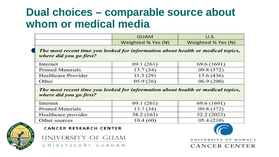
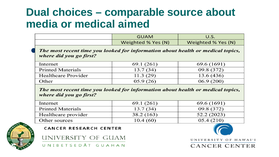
whom: whom -> media
media: media -> aimed
